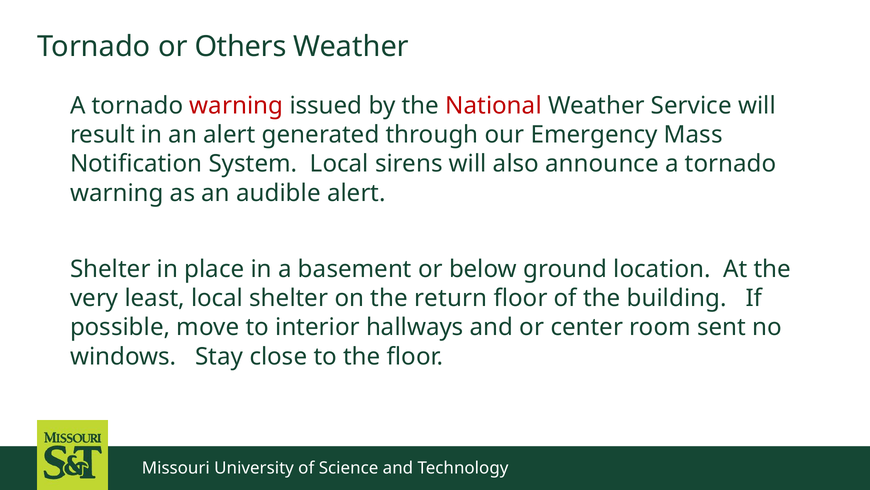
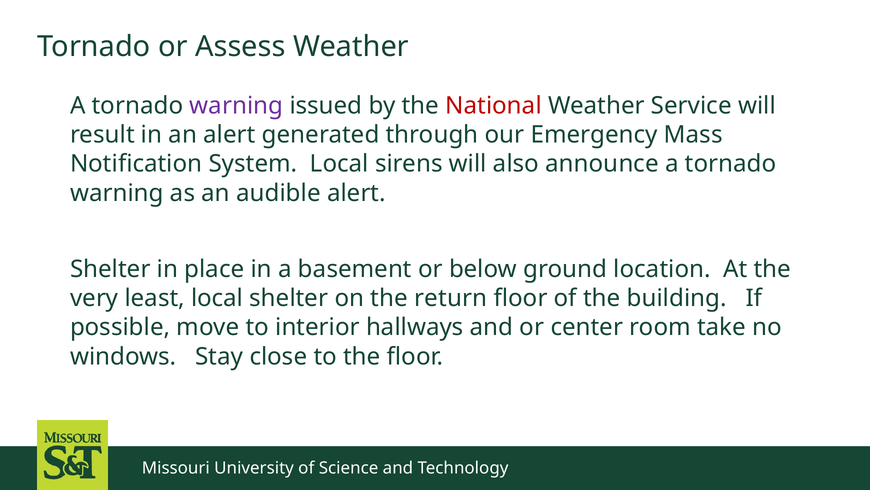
Others: Others -> Assess
warning at (236, 106) colour: red -> purple
sent: sent -> take
